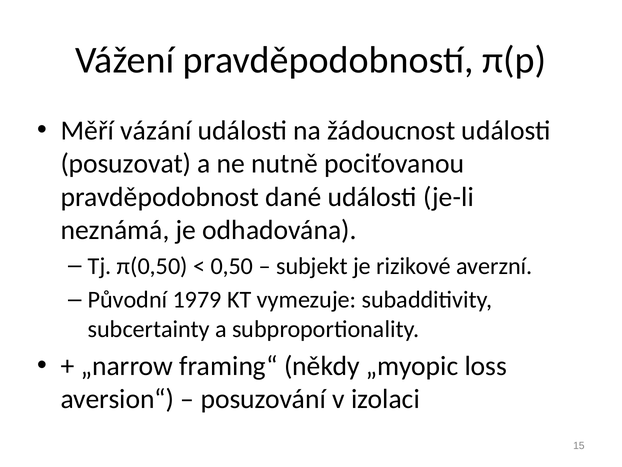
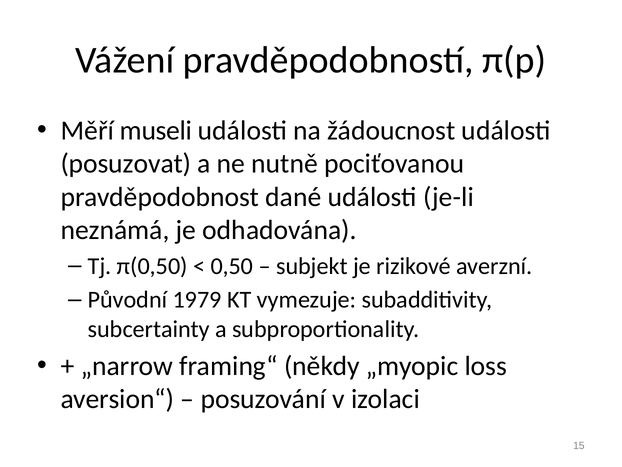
vázání: vázání -> museli
